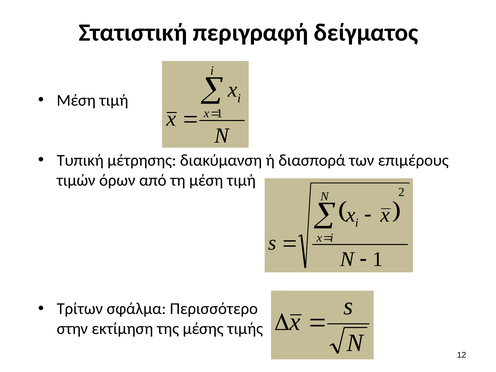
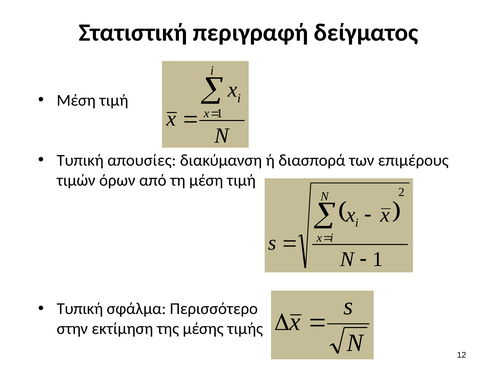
μέτρησης: μέτρησης -> απουσίες
Τρίτων at (80, 309): Τρίτων -> Τυπική
